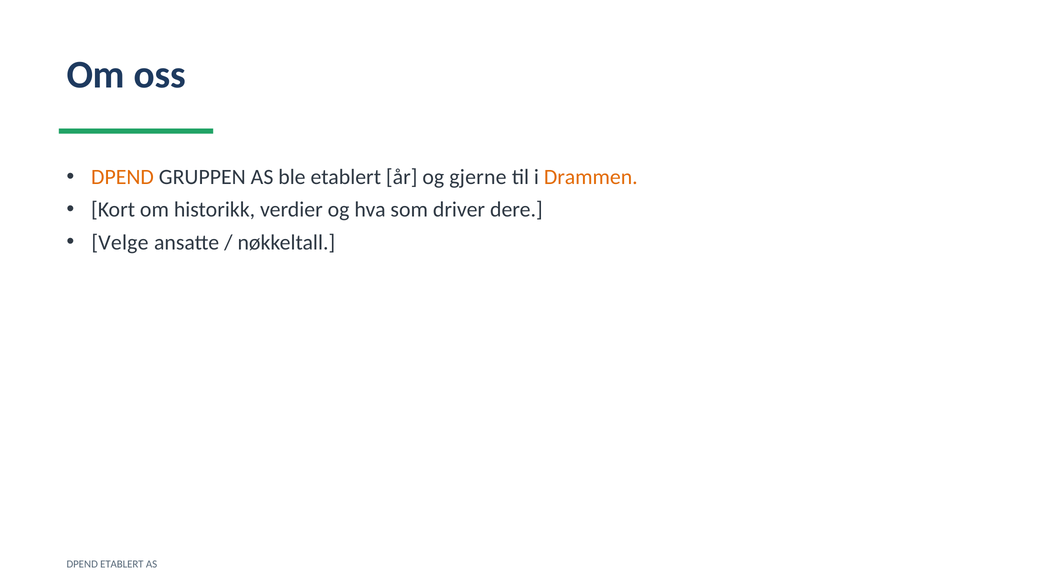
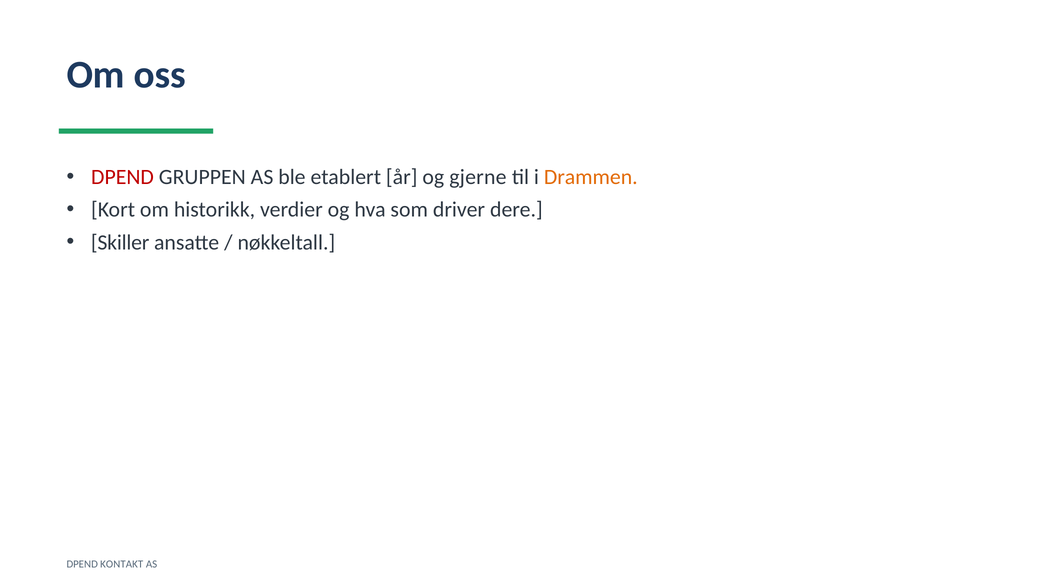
DPEND at (122, 177) colour: orange -> red
Velge: Velge -> Skiller
DPEND ETABLERT: ETABLERT -> KONTAKT
